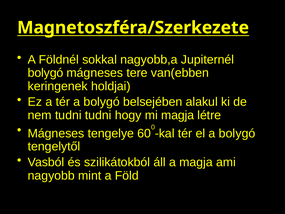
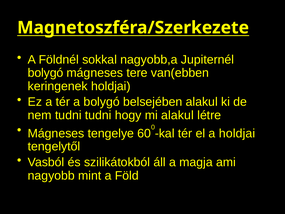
mi magja: magja -> alakul
el a bolygó: bolygó -> holdjai
